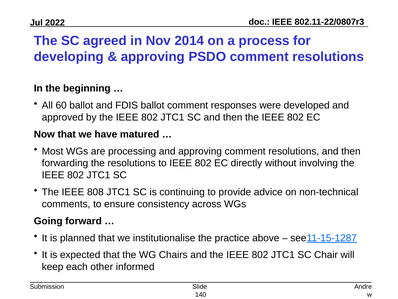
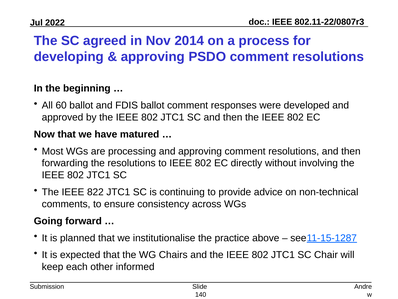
808: 808 -> 822
